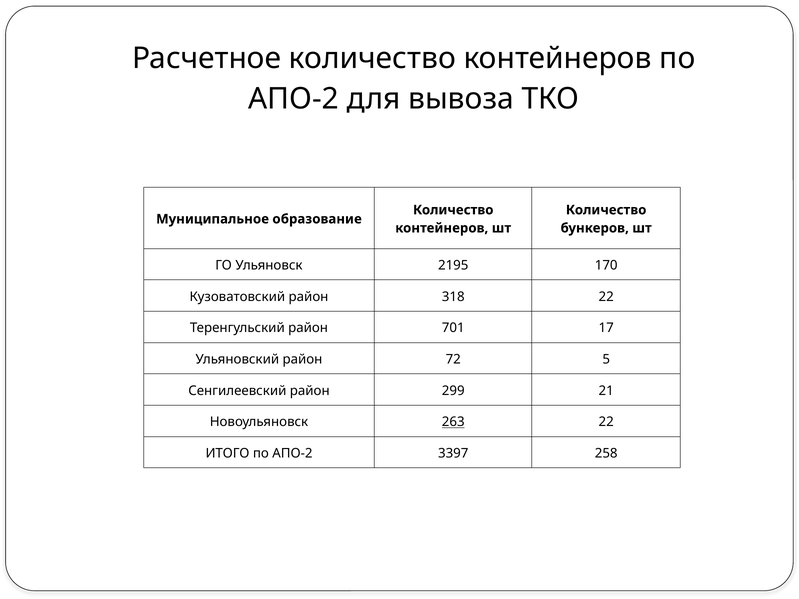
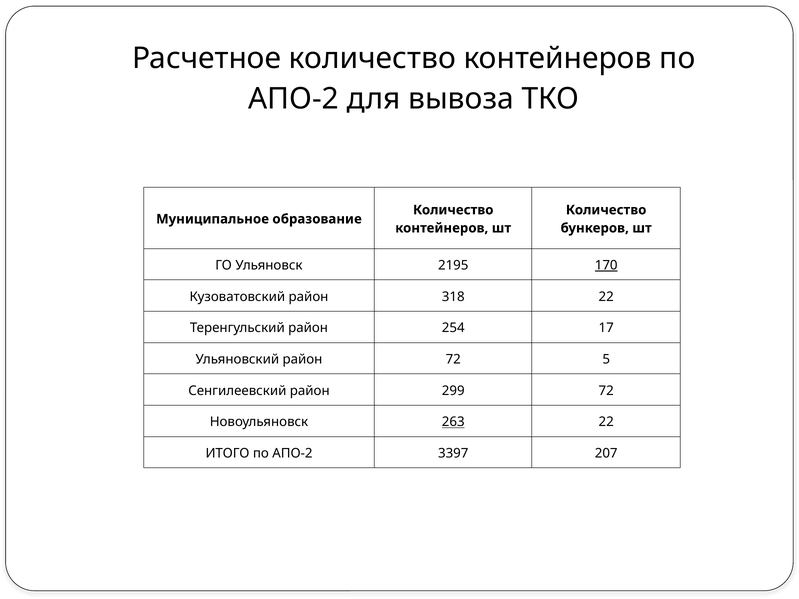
170 underline: none -> present
701: 701 -> 254
299 21: 21 -> 72
258: 258 -> 207
